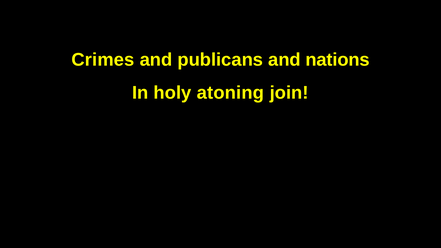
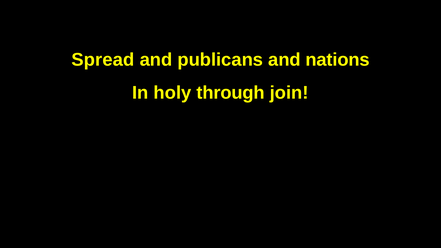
Crimes: Crimes -> Spread
atoning: atoning -> through
